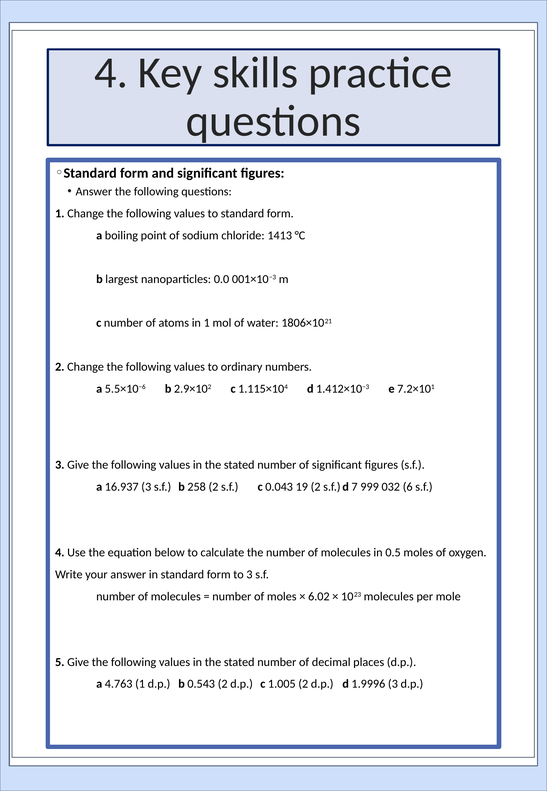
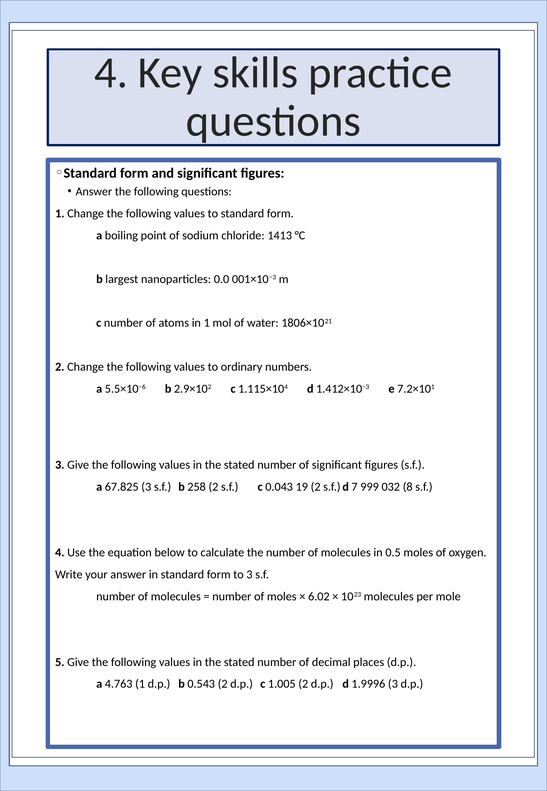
16.937: 16.937 -> 67.825
6: 6 -> 8
